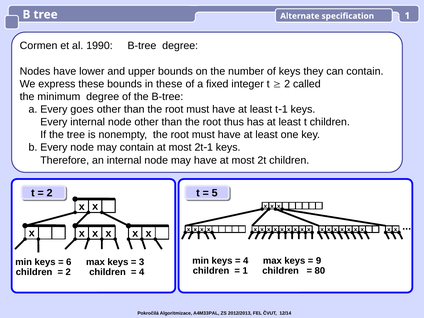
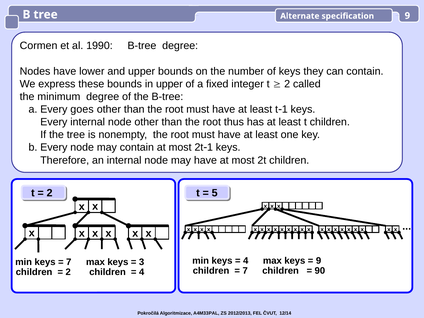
specification 1: 1 -> 9
in these: these -> upper
6 at (69, 262): 6 -> 7
1 at (245, 271): 1 -> 7
80: 80 -> 90
